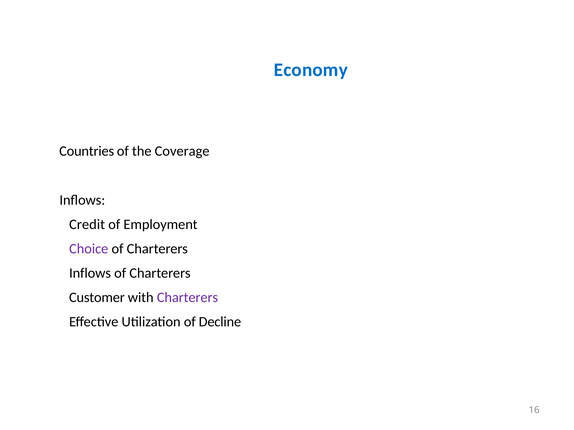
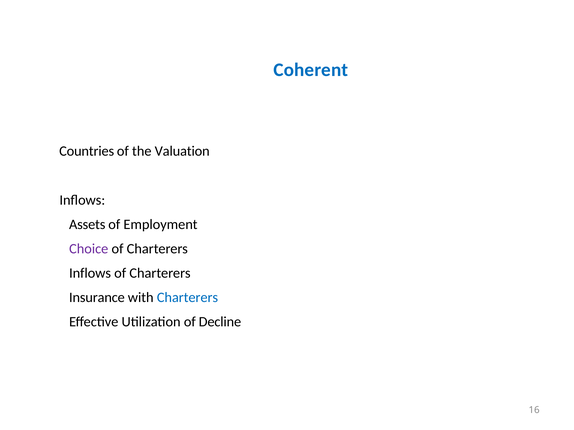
Economy: Economy -> Coherent
Coverage: Coverage -> Valuation
Credit: Credit -> Assets
Customer: Customer -> Insurance
Charterers at (187, 298) colour: purple -> blue
